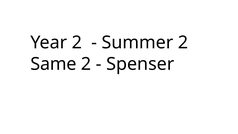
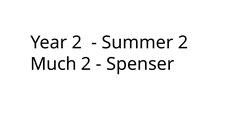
Same: Same -> Much
